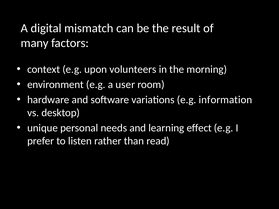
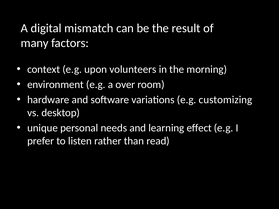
user: user -> over
information: information -> customizing
